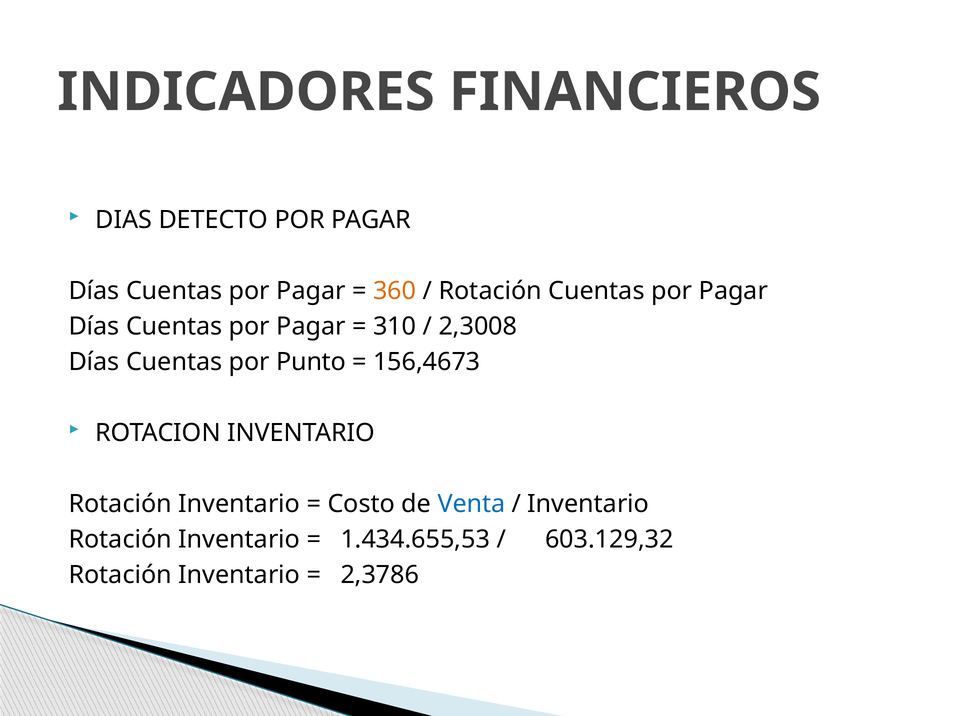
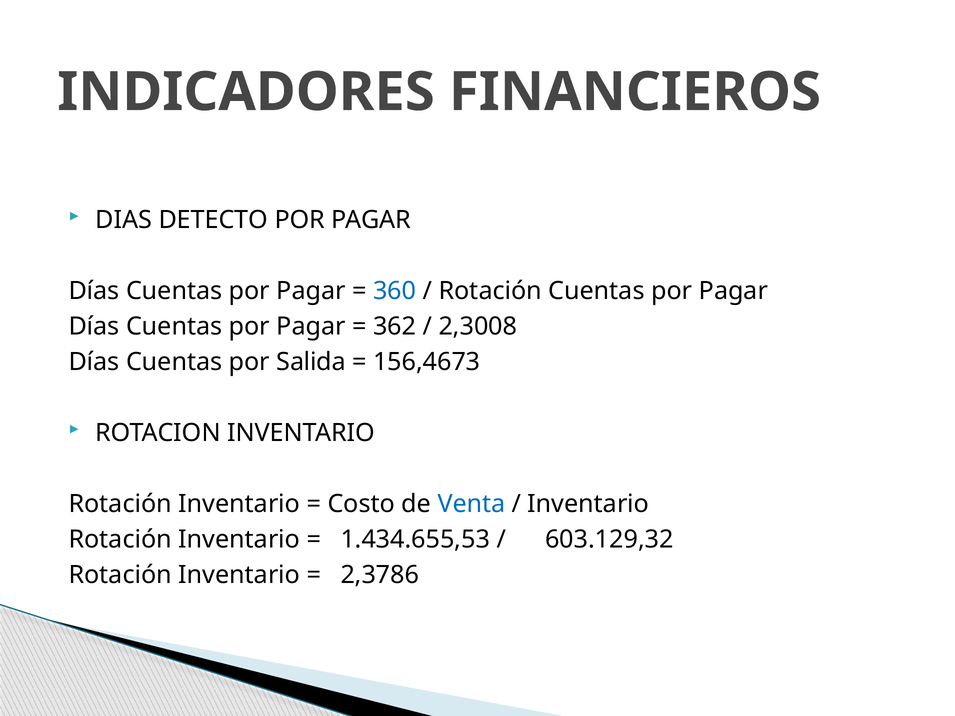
360 colour: orange -> blue
310: 310 -> 362
Punto: Punto -> Salida
